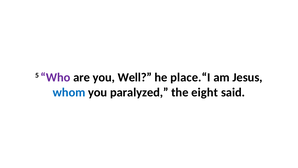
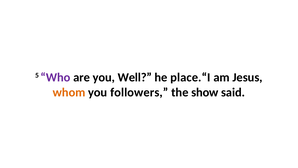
whom colour: blue -> orange
paralyzed: paralyzed -> followers
eight: eight -> show
